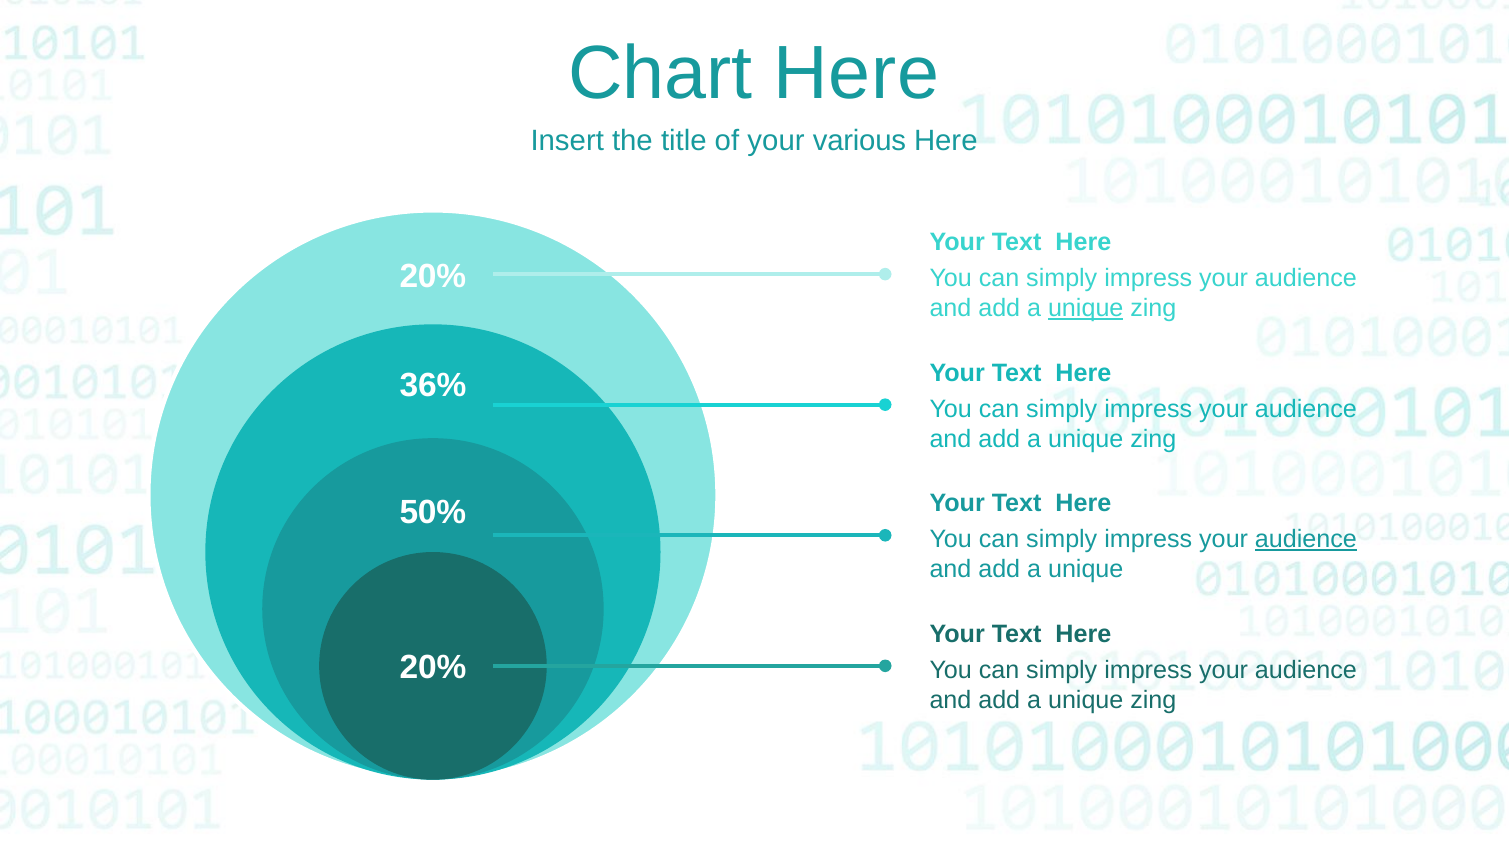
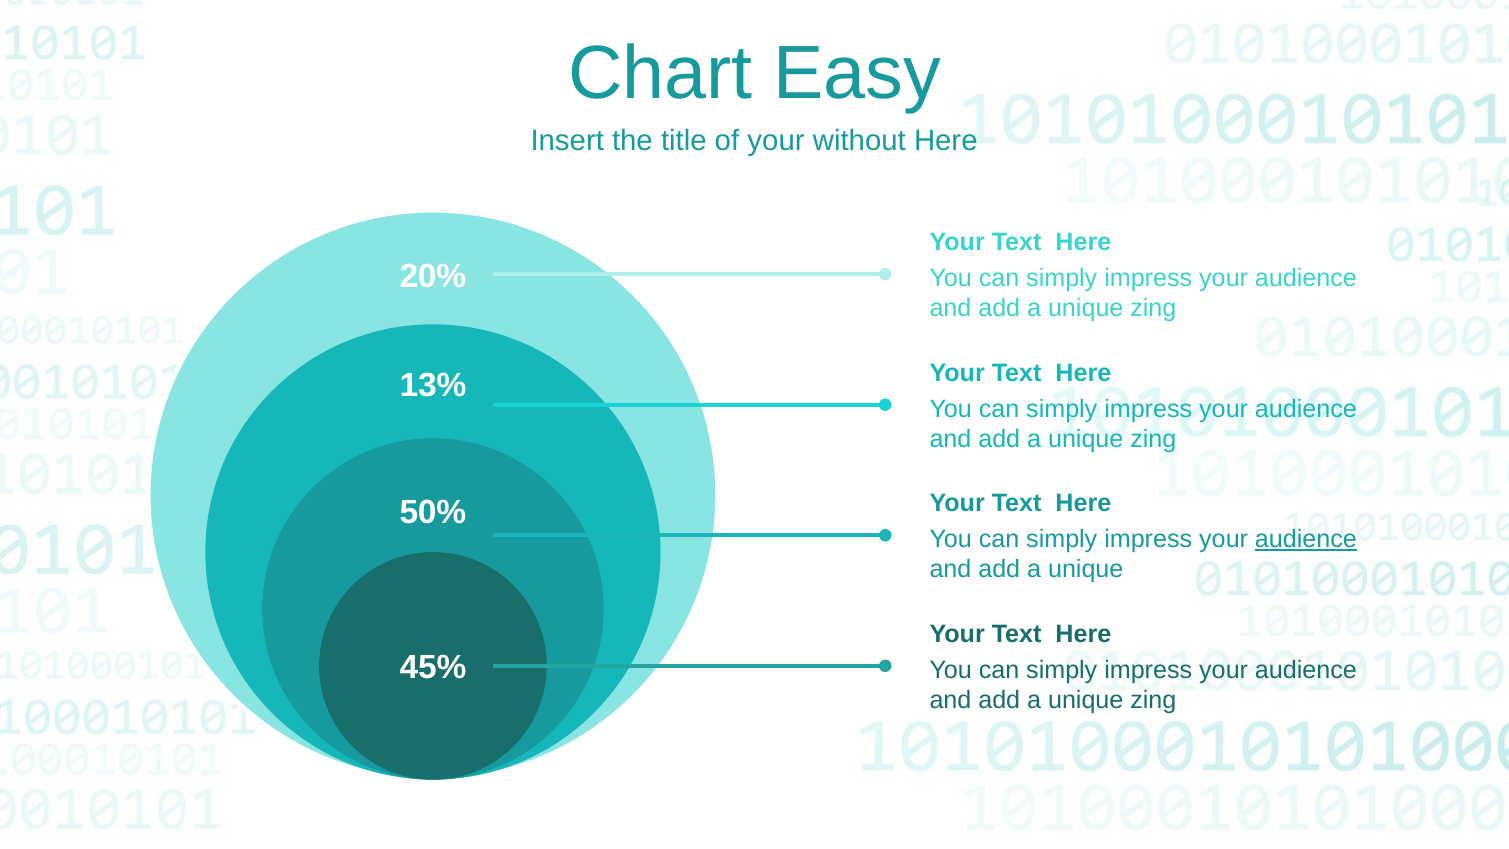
Chart Here: Here -> Easy
various: various -> without
unique at (1086, 308) underline: present -> none
36%: 36% -> 13%
20% at (433, 668): 20% -> 45%
